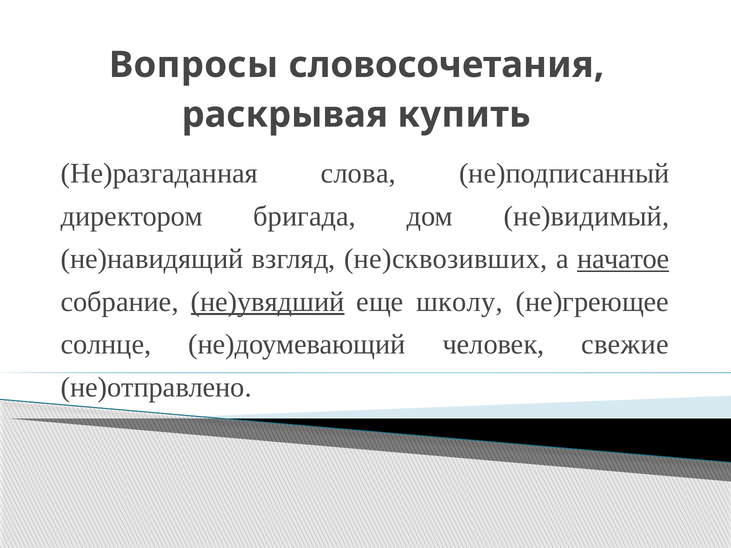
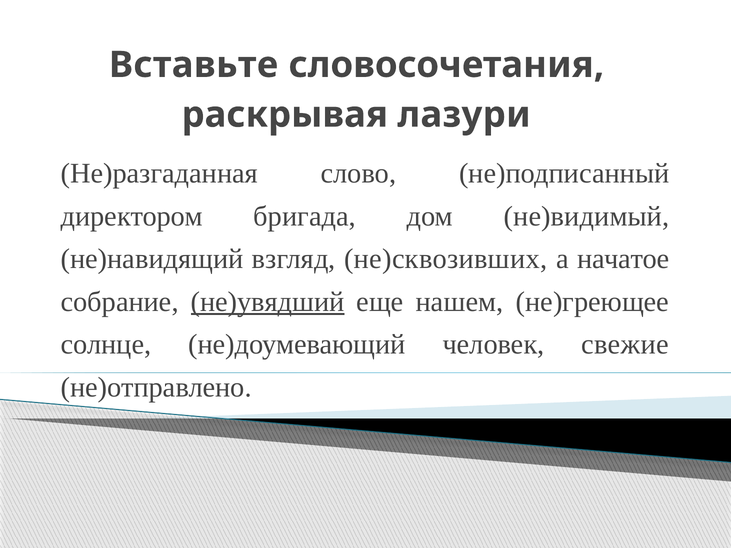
Вопросы: Вопросы -> Вставьте
купить: купить -> лазури
слова: слова -> слово
начатое underline: present -> none
школу: школу -> нашем
